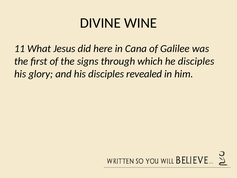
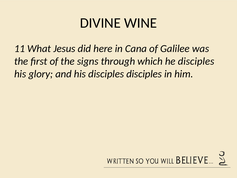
disciples revealed: revealed -> disciples
